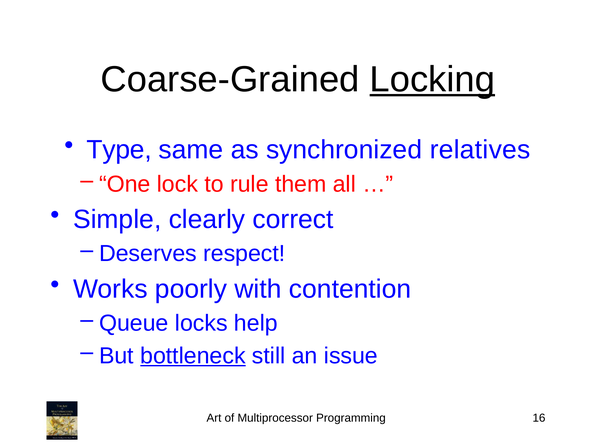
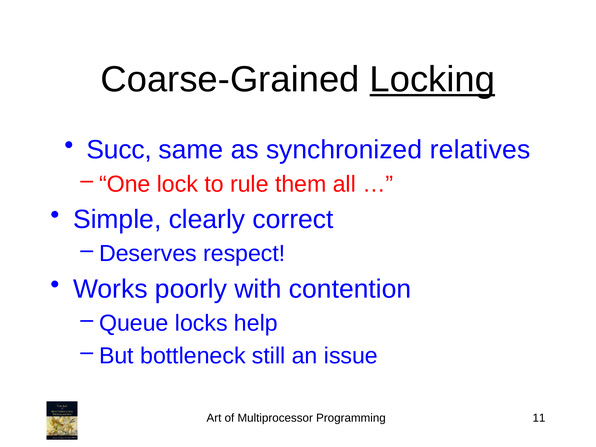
Type: Type -> Succ
bottleneck underline: present -> none
16: 16 -> 11
